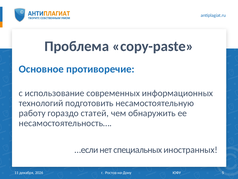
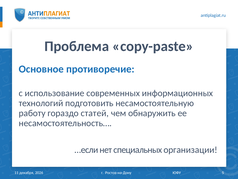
иностранных: иностранных -> организации
